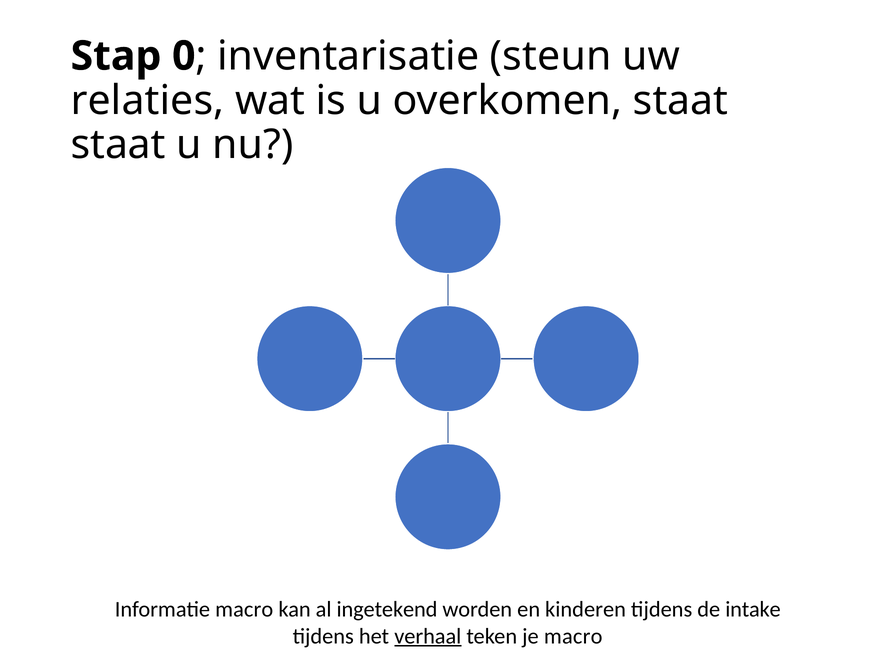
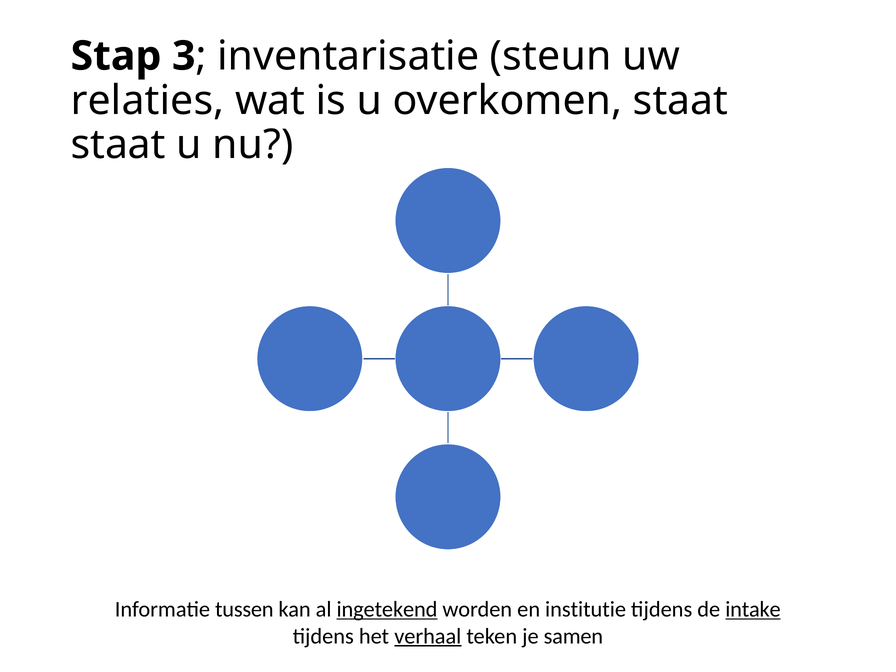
0: 0 -> 3
Informatie macro: macro -> tussen
ingetekend underline: none -> present
kinderen: kinderen -> institutie
intake underline: none -> present
je macro: macro -> samen
